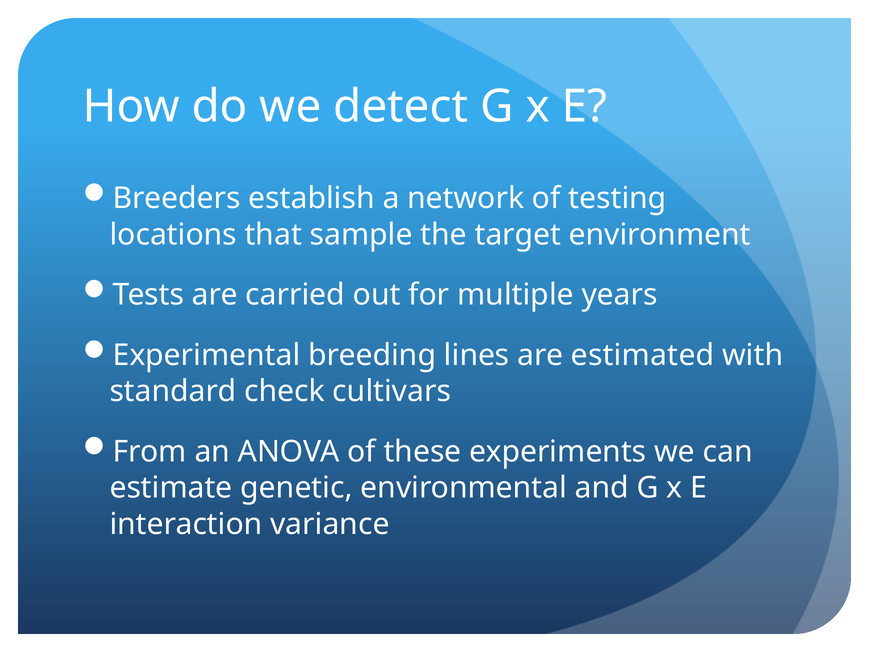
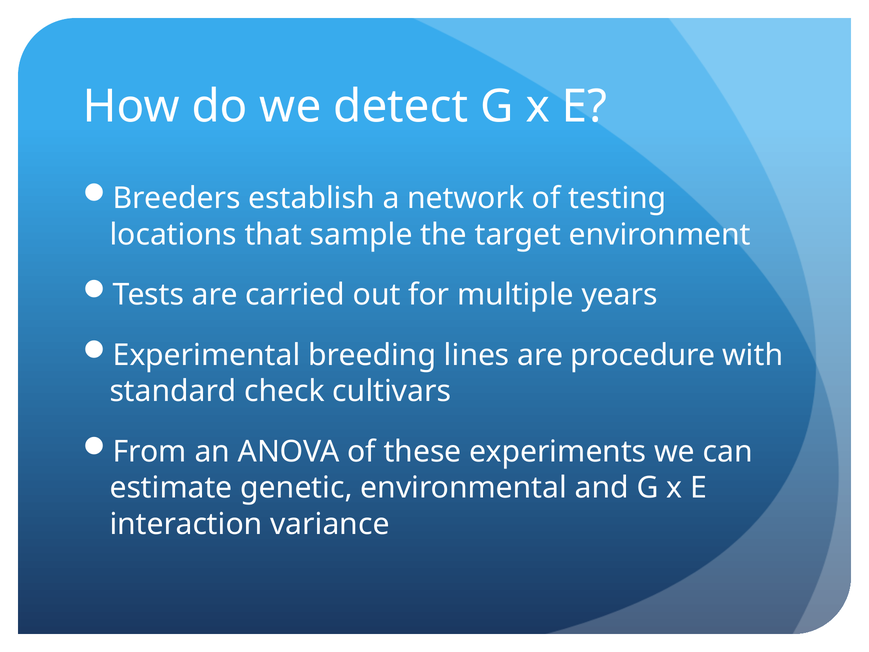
estimated: estimated -> procedure
